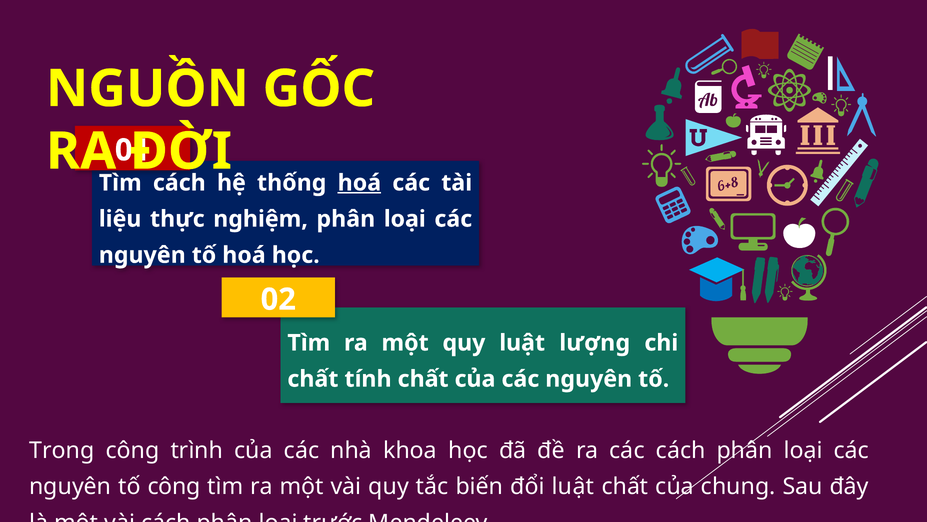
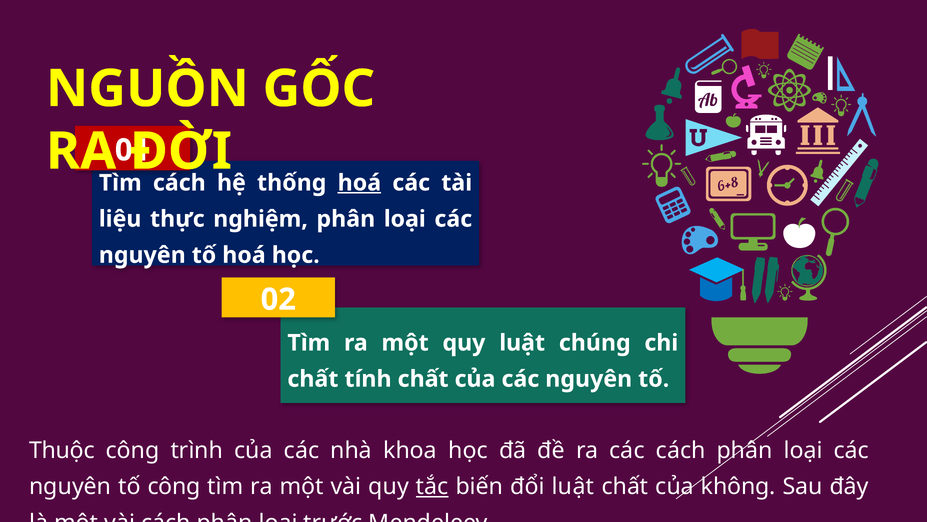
lượng: lượng -> chúng
Trong: Trong -> Thuộc
tắc underline: none -> present
chung: chung -> không
